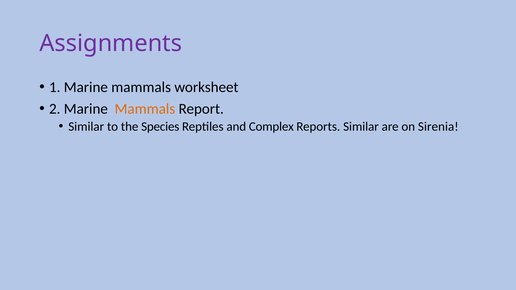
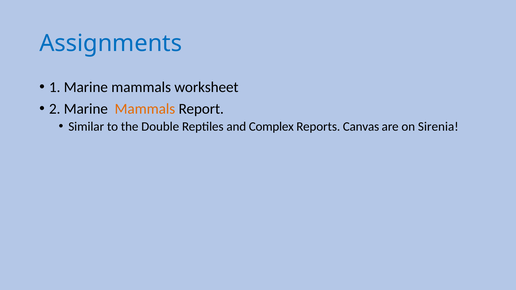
Assignments colour: purple -> blue
Species: Species -> Double
Reports Similar: Similar -> Canvas
